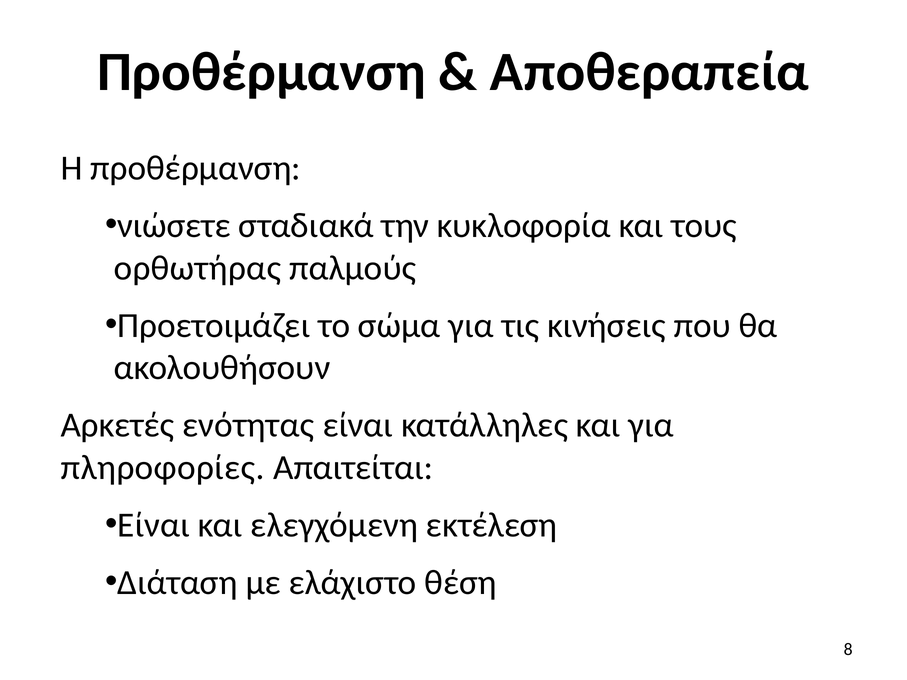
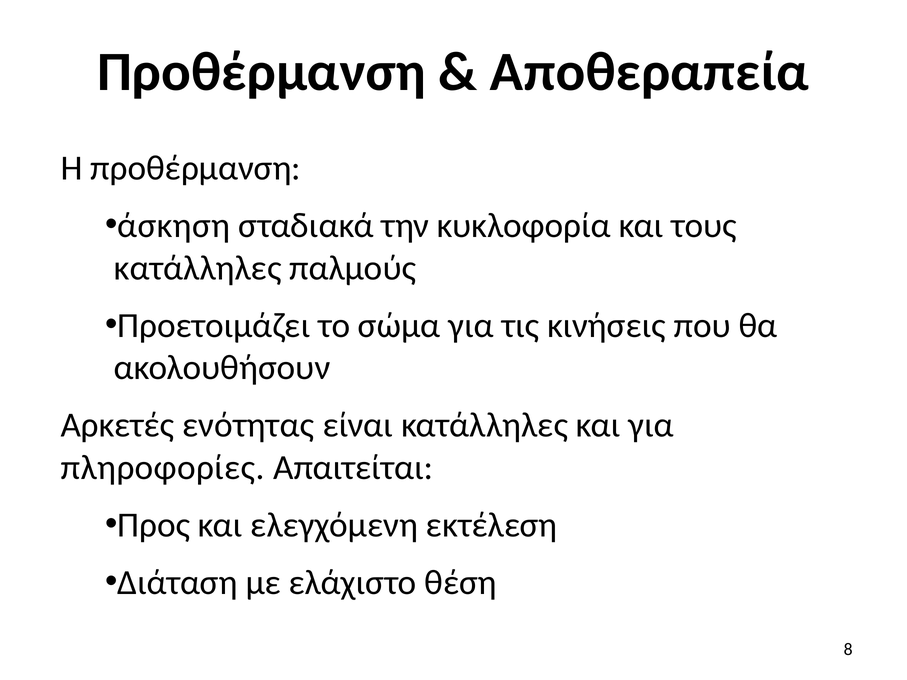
νιώσετε: νιώσετε -> άσκηση
ορθωτήρας at (197, 268): ορθωτήρας -> κατάλληλες
Είναι at (154, 525): Είναι -> Προς
